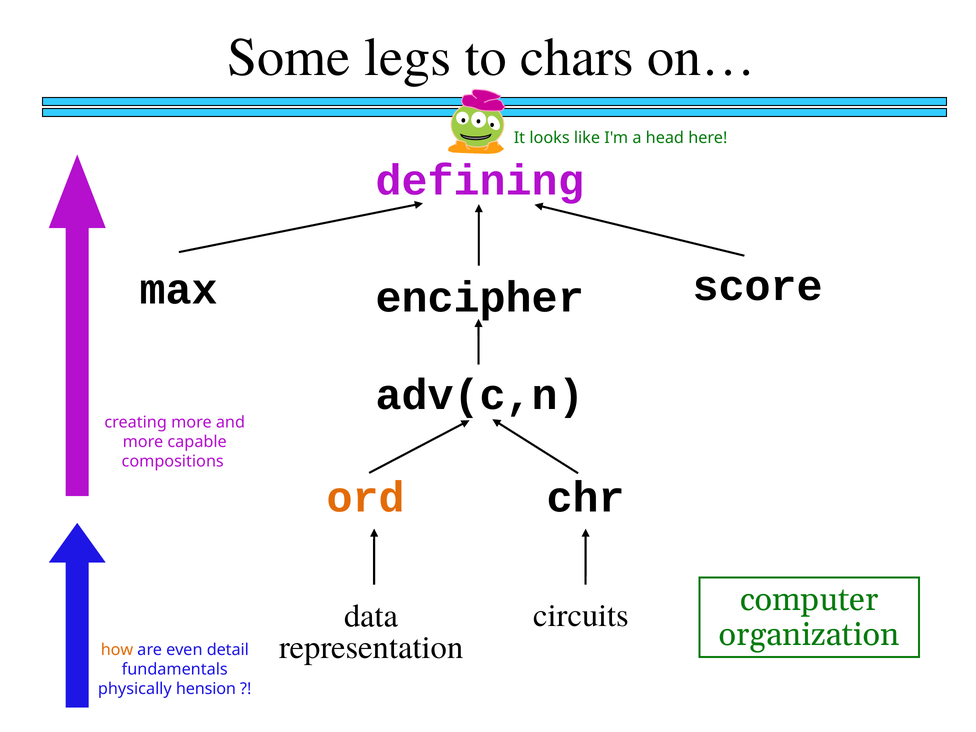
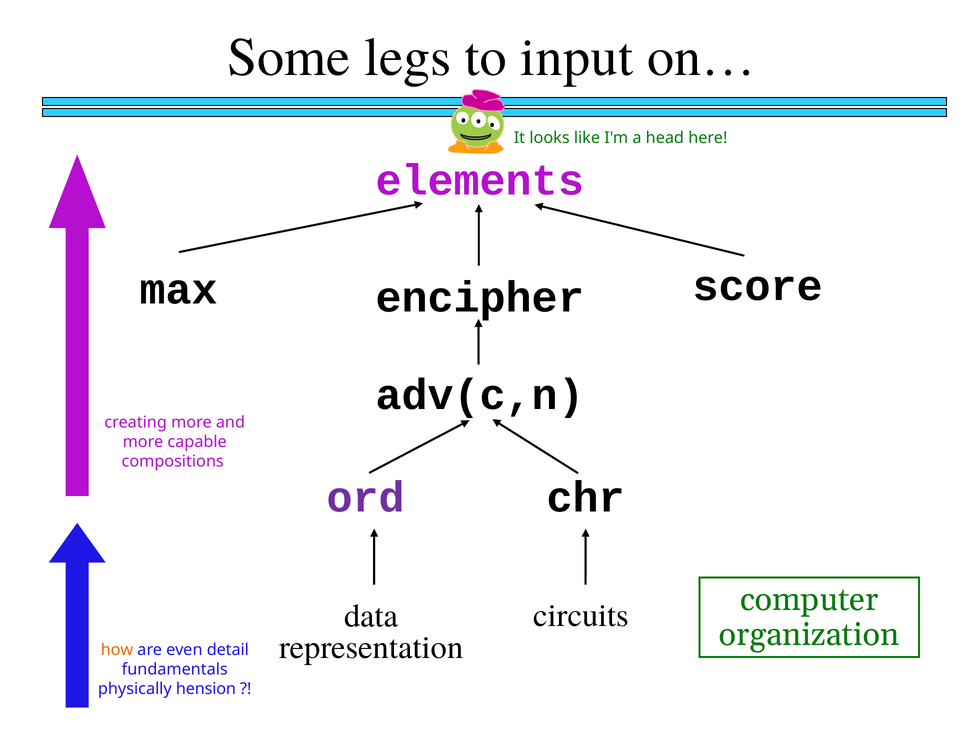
chars: chars -> input
defining: defining -> elements
ord colour: orange -> purple
